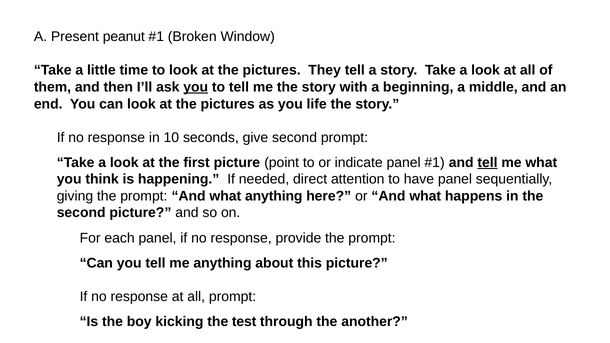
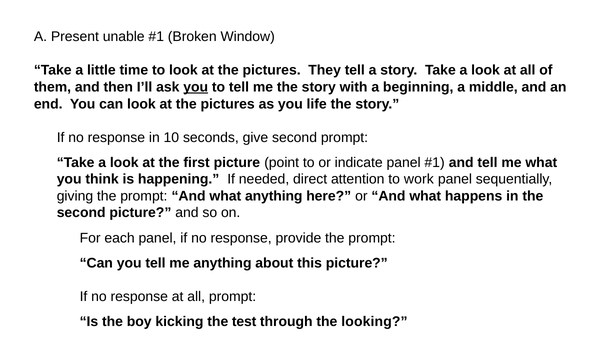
peanut: peanut -> unable
tell at (488, 163) underline: present -> none
have: have -> work
another: another -> looking
